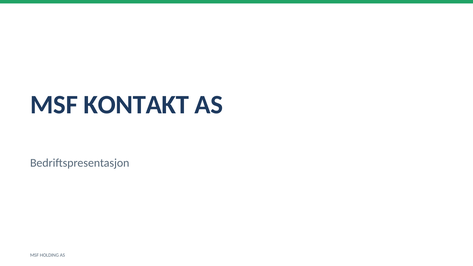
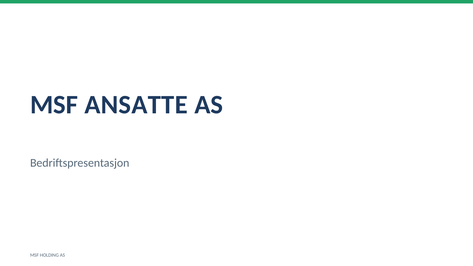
KONTAKT: KONTAKT -> ANSATTE
